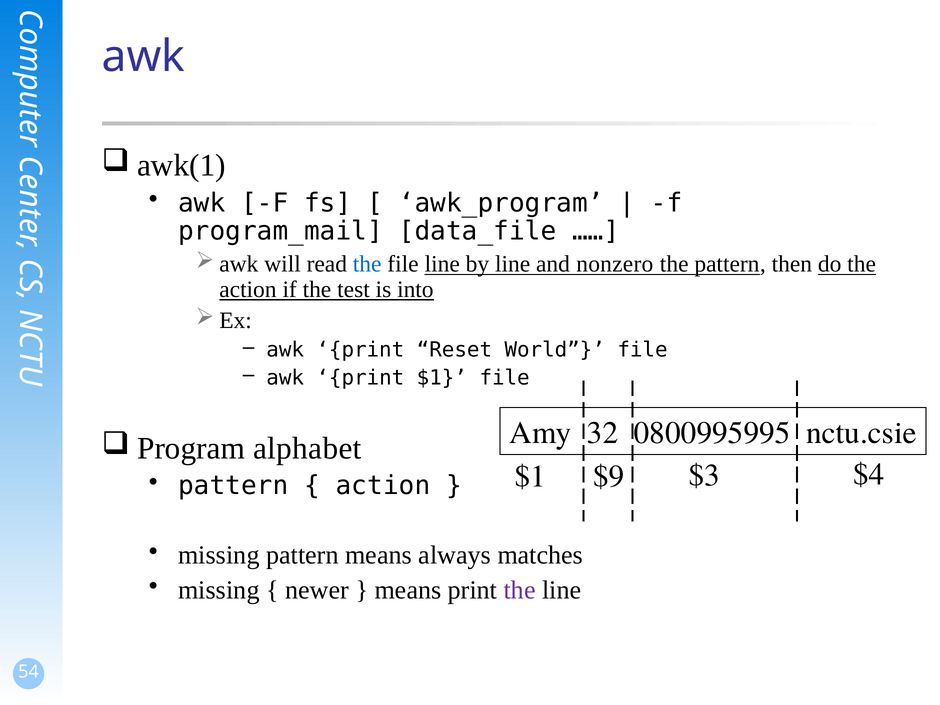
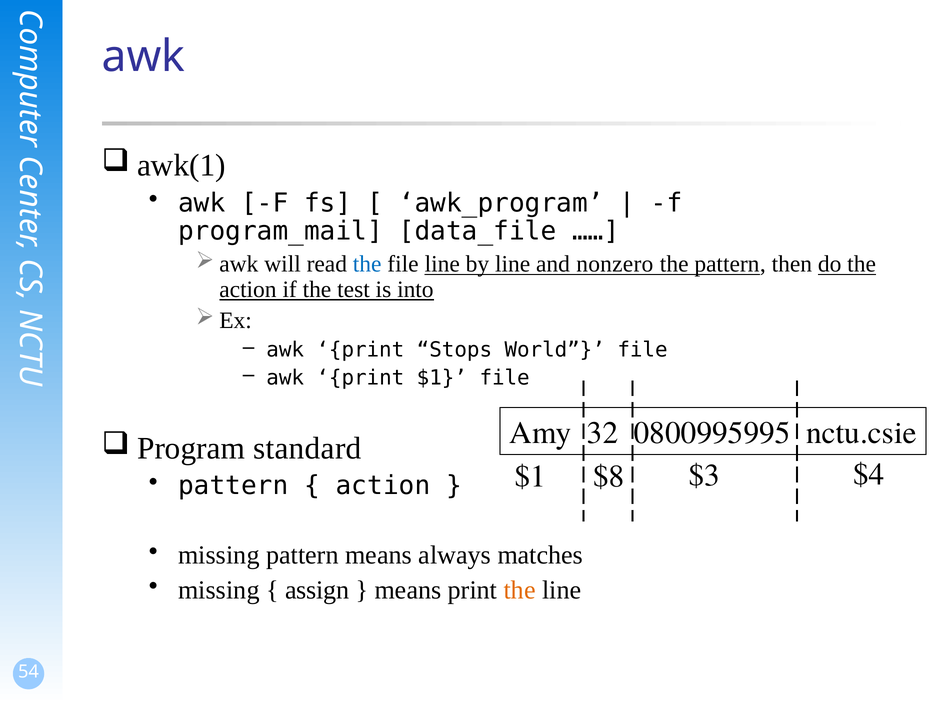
Reset: Reset -> Stops
alphabet: alphabet -> standard
$9: $9 -> $8
newer: newer -> assign
the at (520, 590) colour: purple -> orange
